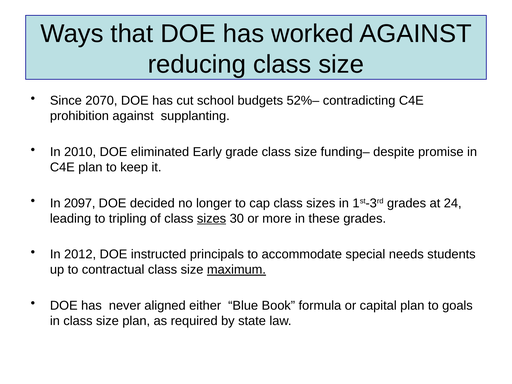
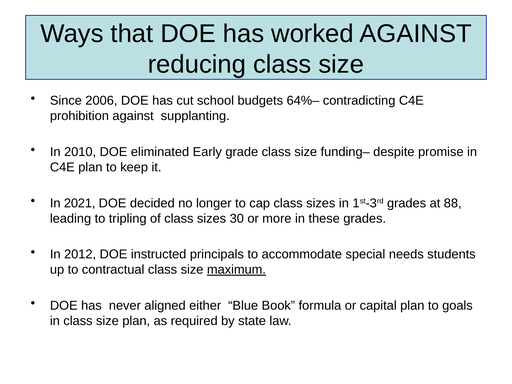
2070: 2070 -> 2006
52%–: 52%– -> 64%–
2097: 2097 -> 2021
24: 24 -> 88
sizes at (212, 218) underline: present -> none
